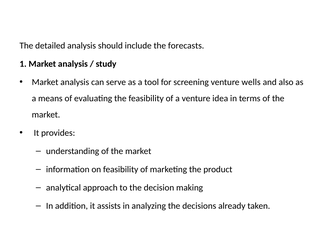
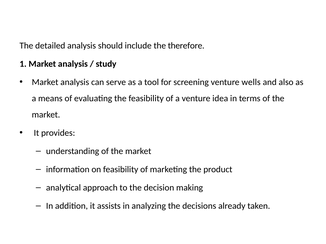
forecasts: forecasts -> therefore
